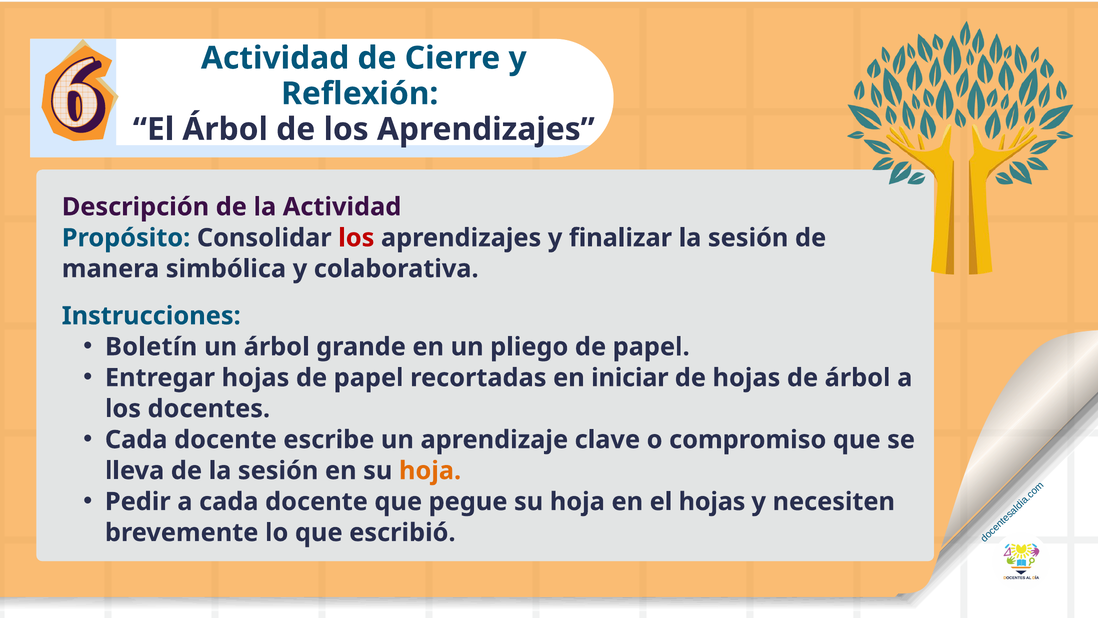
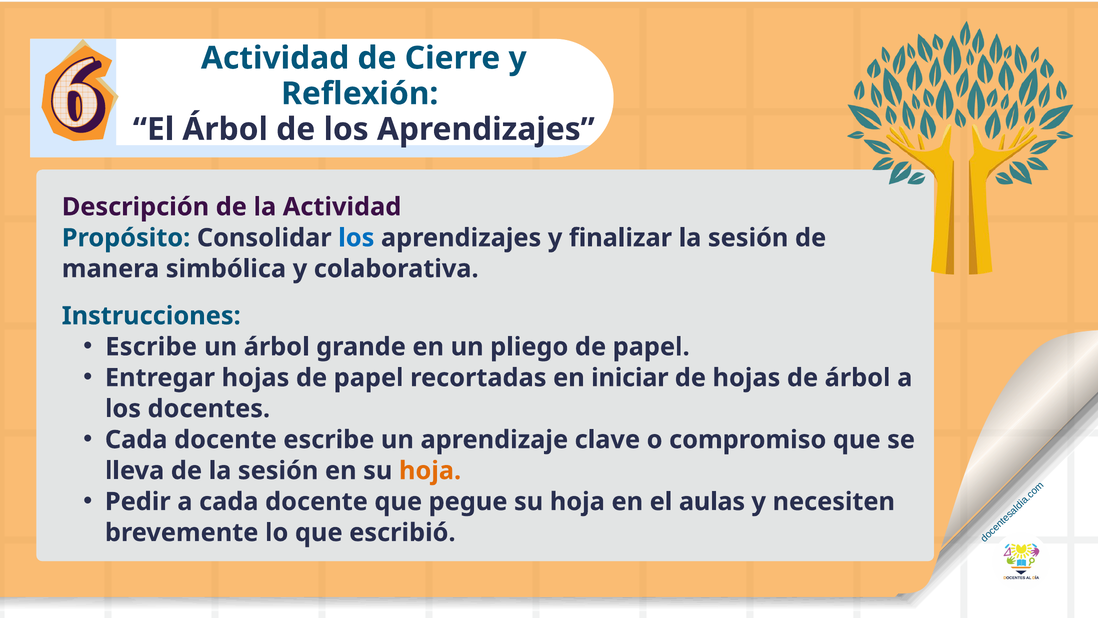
los at (356, 238) colour: red -> blue
Boletín at (151, 347): Boletín -> Escribe
el hojas: hojas -> aulas
